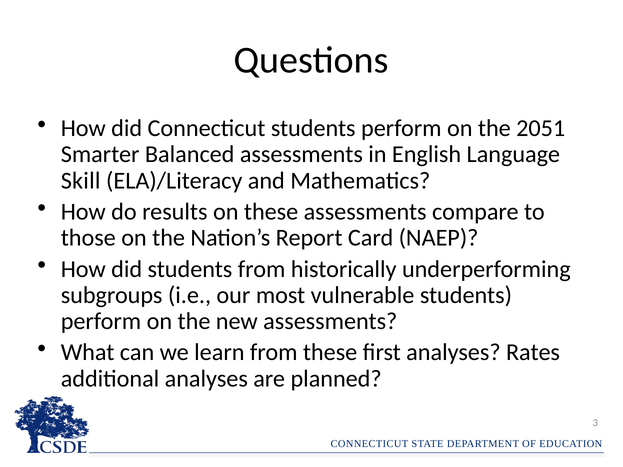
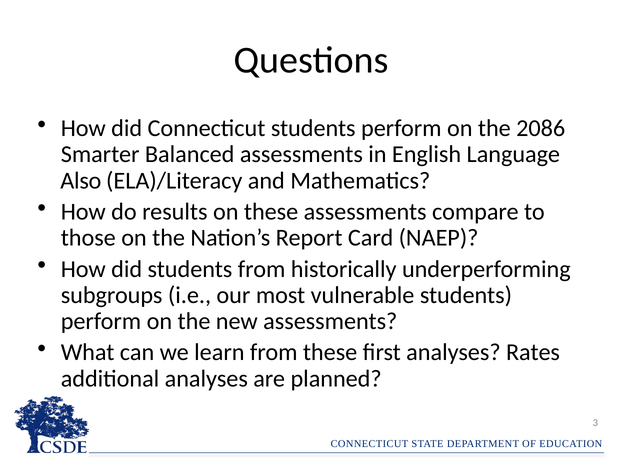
2051: 2051 -> 2086
Skill: Skill -> Also
